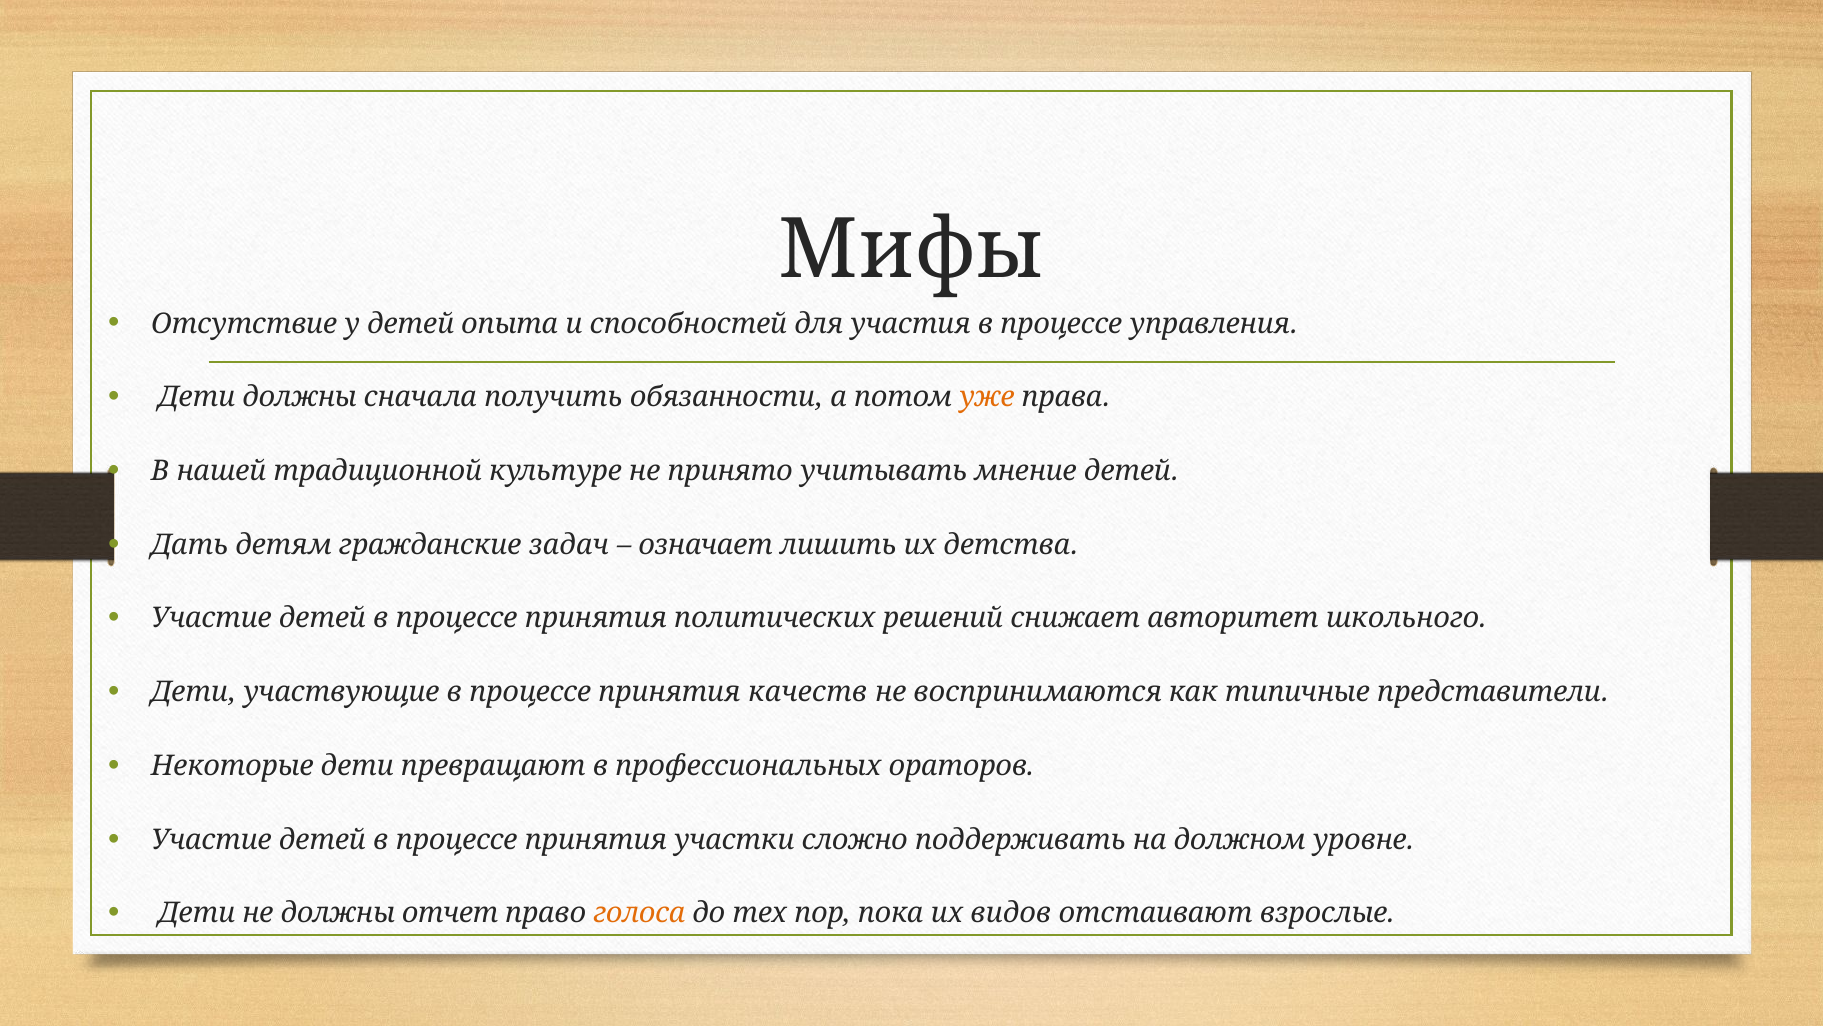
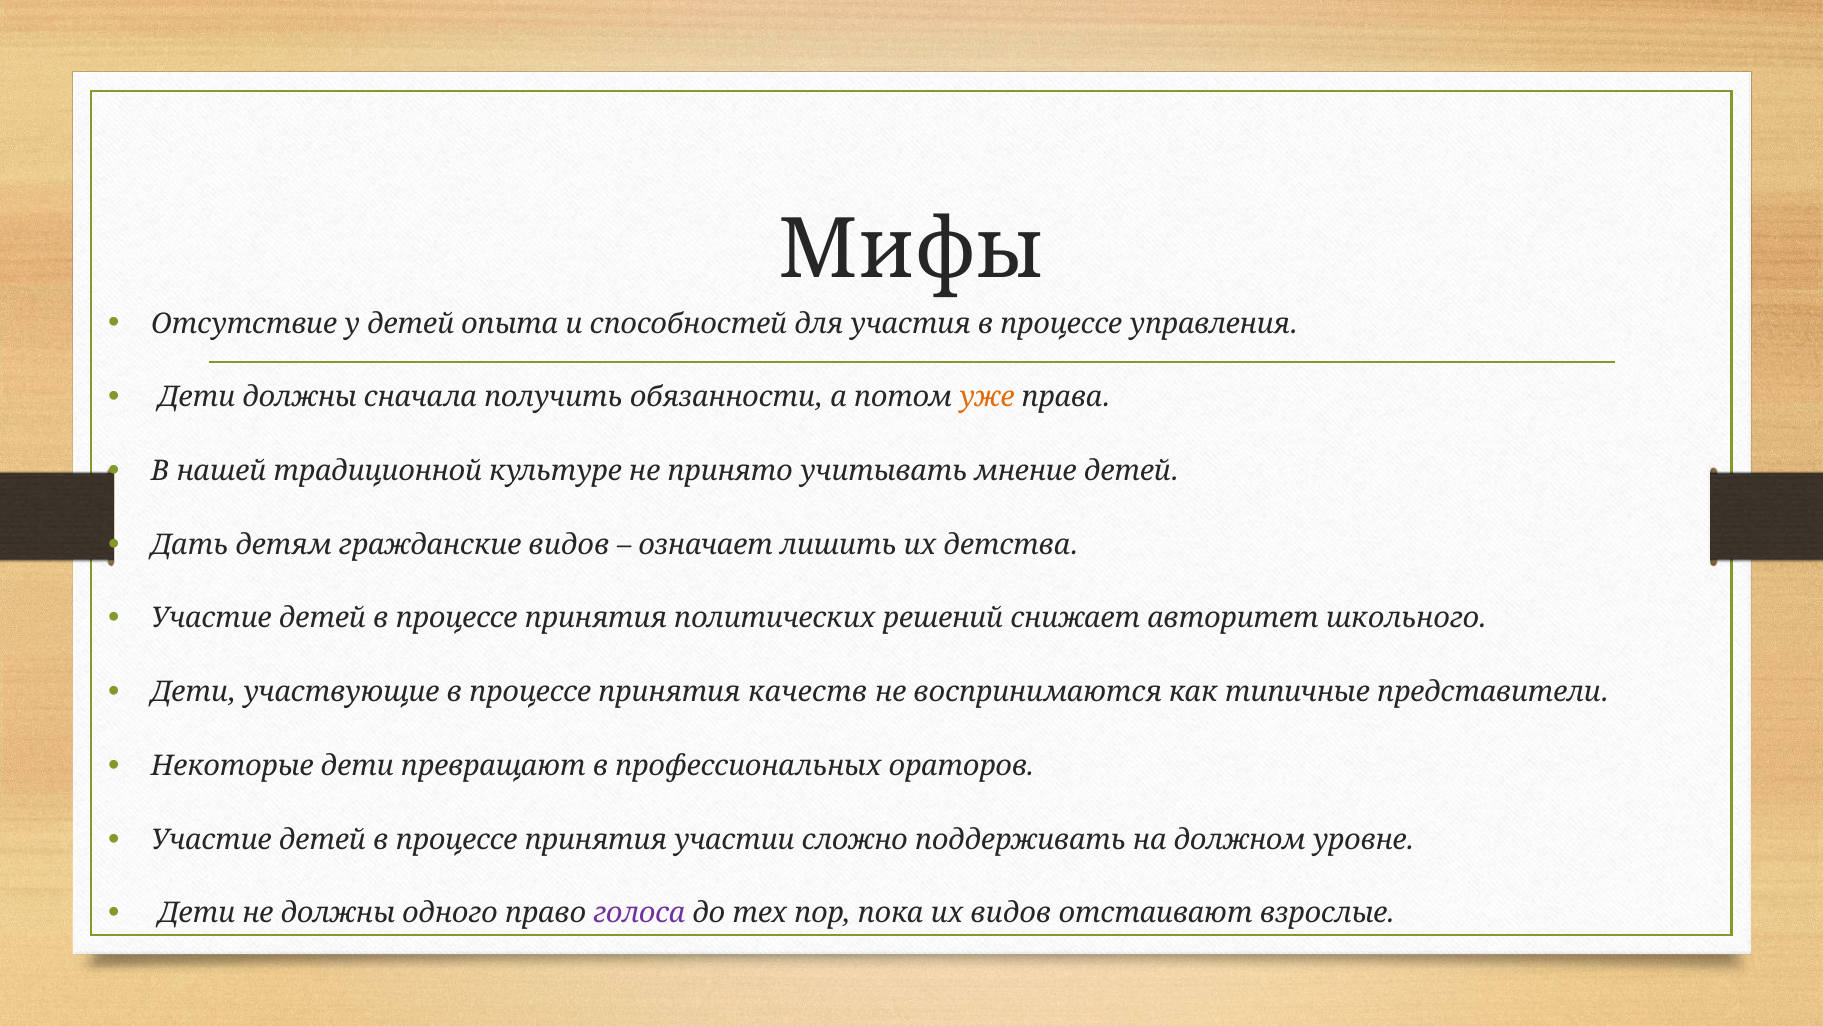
гражданские задач: задач -> видов
участки: участки -> участии
отчет: отчет -> одного
голоса colour: orange -> purple
